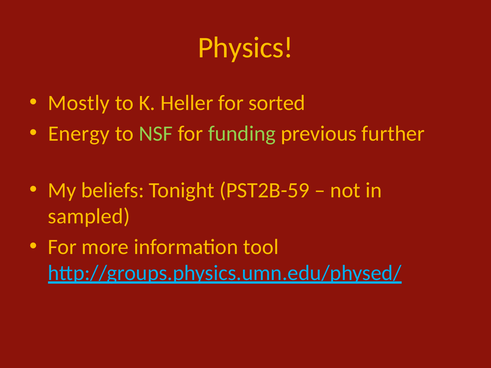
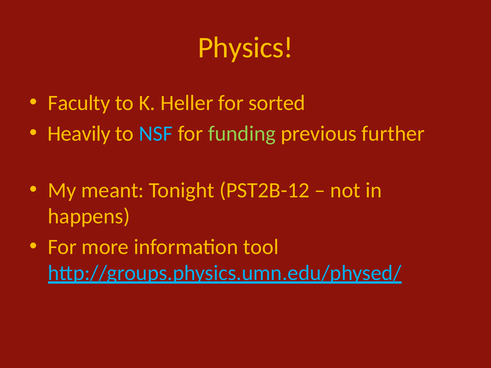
Mostly: Mostly -> Faculty
Energy: Energy -> Heavily
NSF colour: light green -> light blue
beliefs: beliefs -> meant
PST2B-59: PST2B-59 -> PST2B-12
sampled: sampled -> happens
